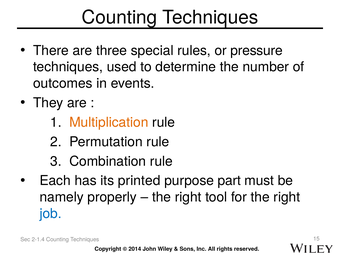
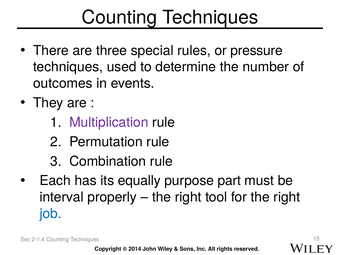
Multiplication colour: orange -> purple
printed: printed -> equally
namely: namely -> interval
